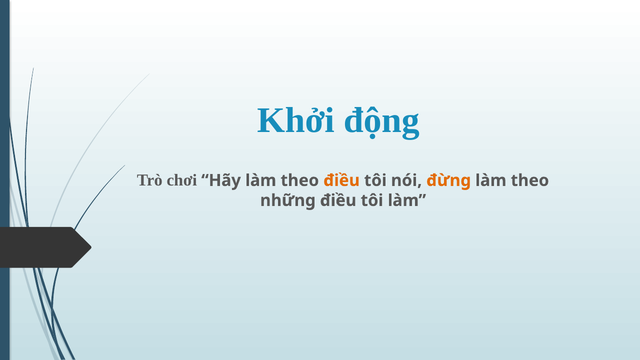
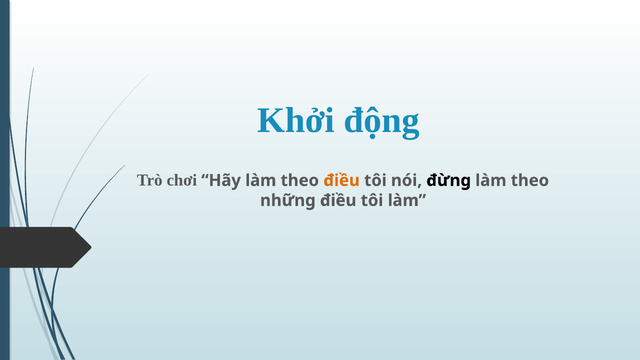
đừng colour: orange -> black
